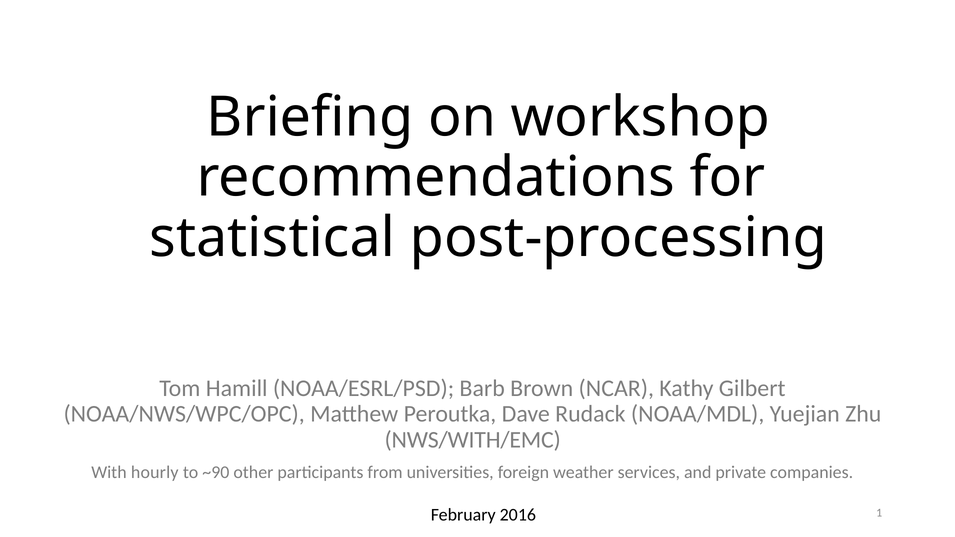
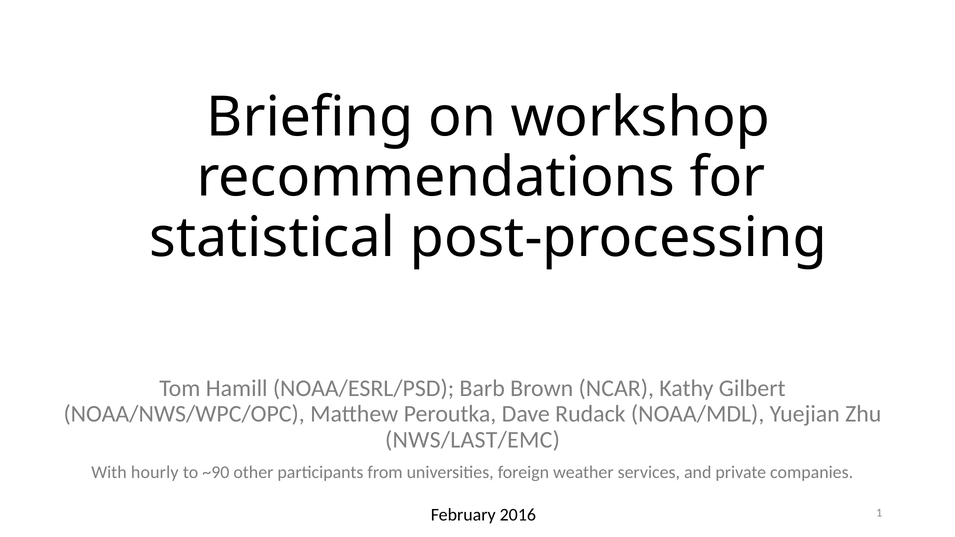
NWS/WITH/EMC: NWS/WITH/EMC -> NWS/LAST/EMC
